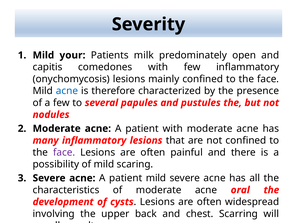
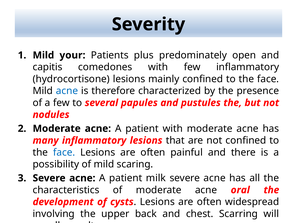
milk: milk -> plus
onychomycosis: onychomycosis -> hydrocortisone
face at (64, 152) colour: purple -> blue
patient mild: mild -> milk
